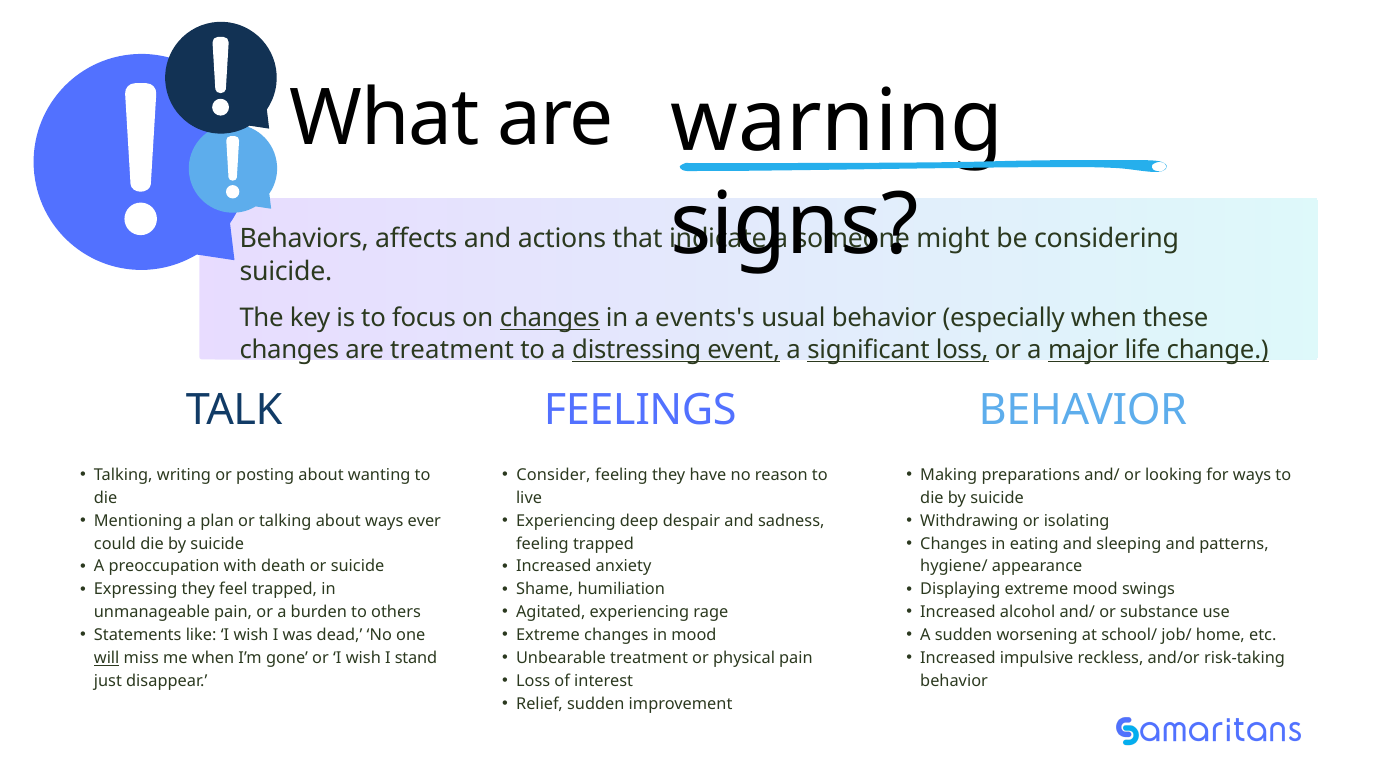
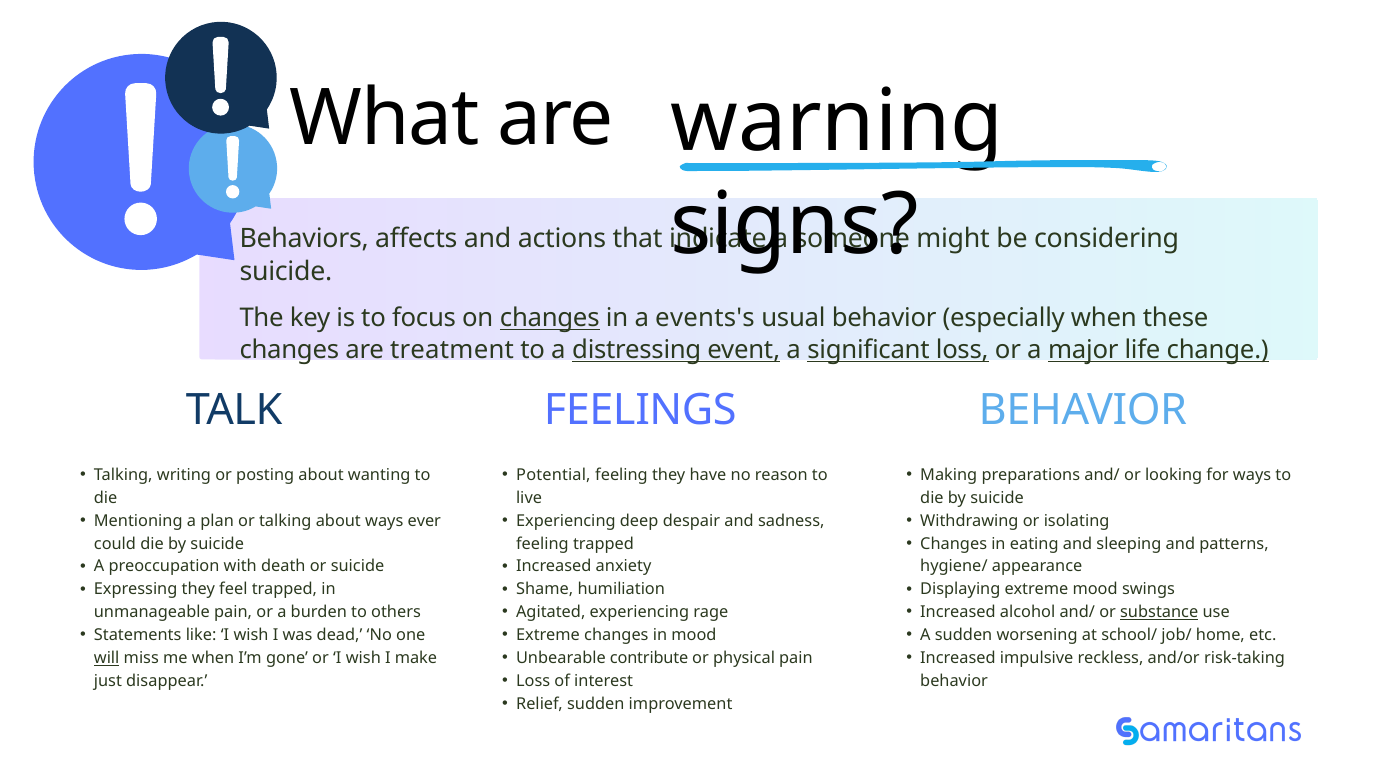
Consider: Consider -> Potential
substance underline: none -> present
Unbearable treatment: treatment -> contribute
stand: stand -> make
